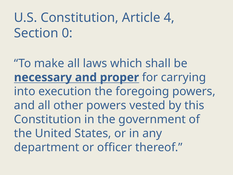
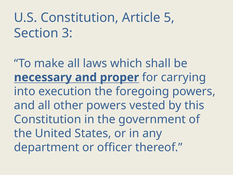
4: 4 -> 5
0: 0 -> 3
